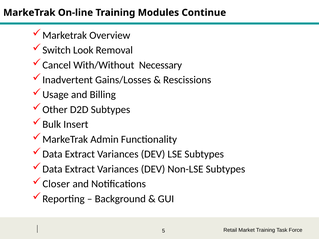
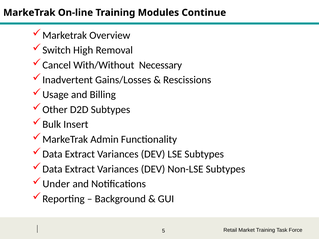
Look: Look -> High
Closer: Closer -> Under
